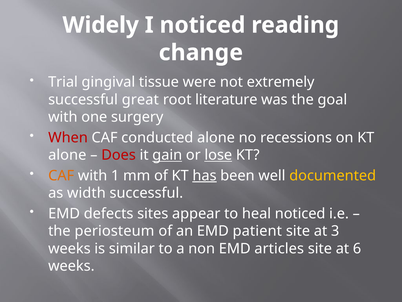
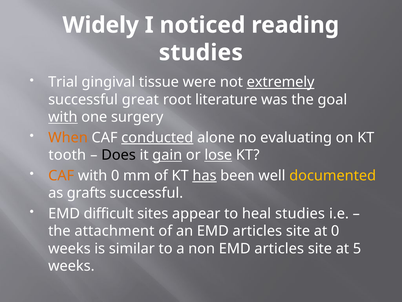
change at (201, 53): change -> studies
extremely underline: none -> present
with at (63, 117) underline: none -> present
When colour: red -> orange
conducted underline: none -> present
recessions: recessions -> evaluating
alone at (67, 155): alone -> tooth
Does colour: red -> black
with 1: 1 -> 0
width: width -> grafts
defects: defects -> difficult
heal noticed: noticed -> studies
periosteum: periosteum -> attachment
an EMD patient: patient -> articles
at 3: 3 -> 0
6: 6 -> 5
